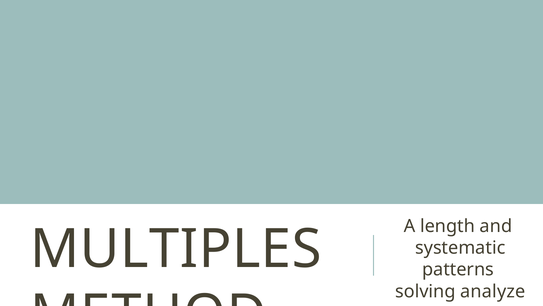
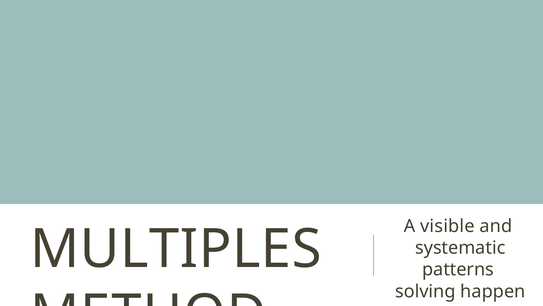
length: length -> visible
analyze: analyze -> happen
